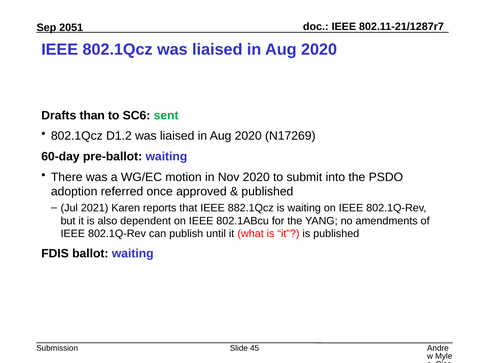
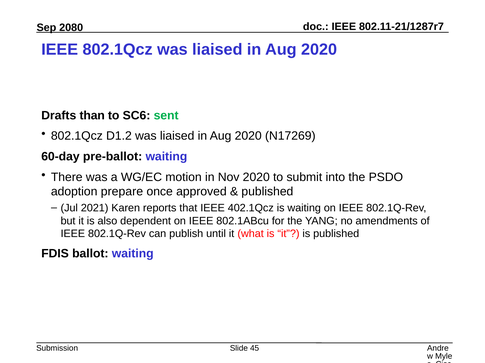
2051: 2051 -> 2080
referred: referred -> prepare
882.1Qcz: 882.1Qcz -> 402.1Qcz
